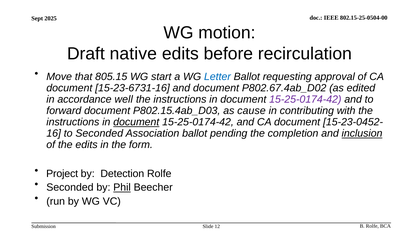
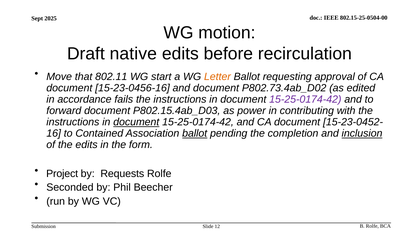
805.15: 805.15 -> 802.11
Letter colour: blue -> orange
15-23-6731-16: 15-23-6731-16 -> 15-23-0456-16
P802.67.4ab_D02: P802.67.4ab_D02 -> P802.73.4ab_D02
well: well -> fails
cause: cause -> power
to Seconded: Seconded -> Contained
ballot at (195, 133) underline: none -> present
Detection: Detection -> Requests
Phil underline: present -> none
